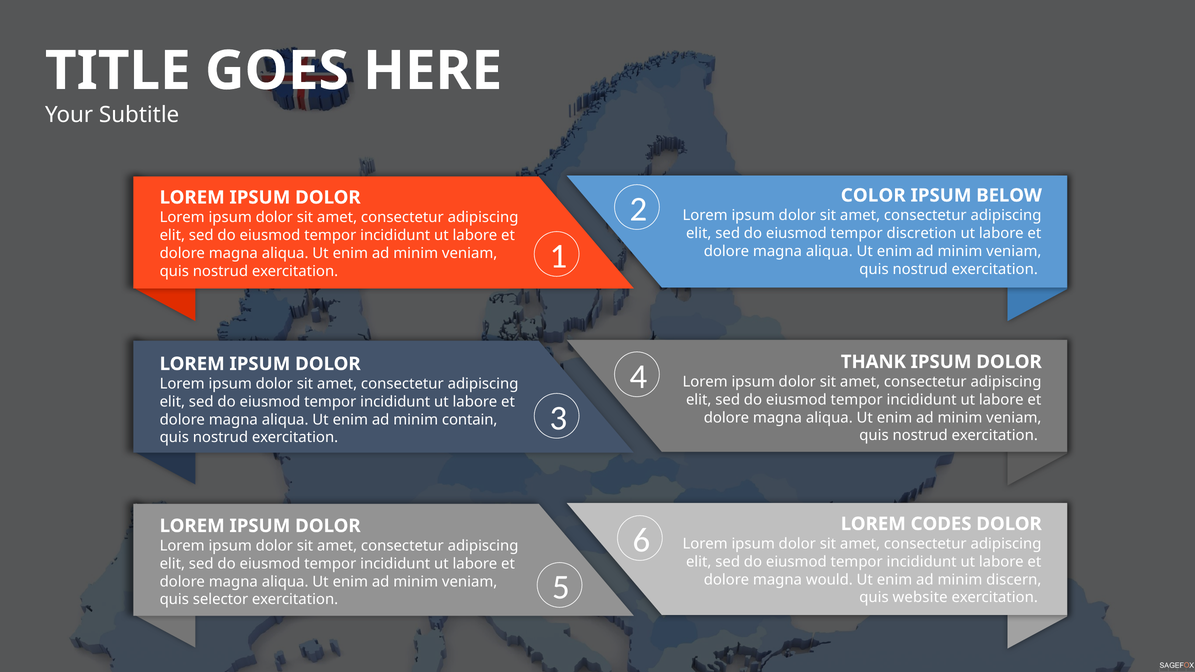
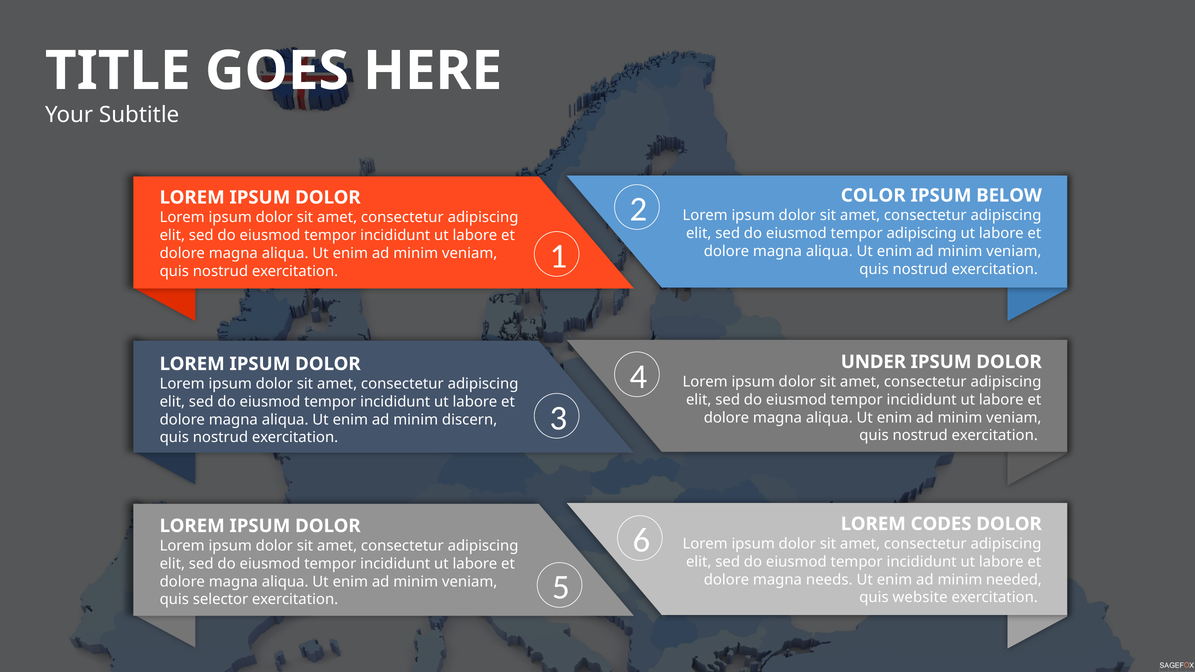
tempor discretion: discretion -> adipiscing
THANK: THANK -> UNDER
contain: contain -> discern
would: would -> needs
discern: discern -> needed
